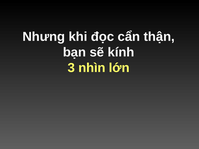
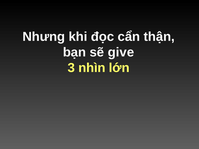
kính: kính -> give
